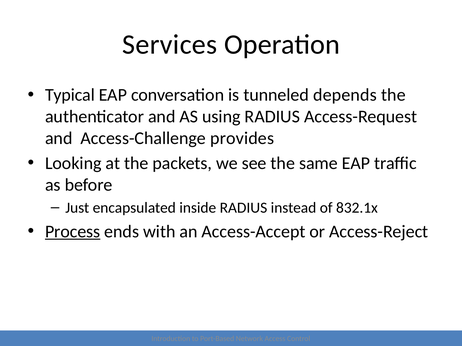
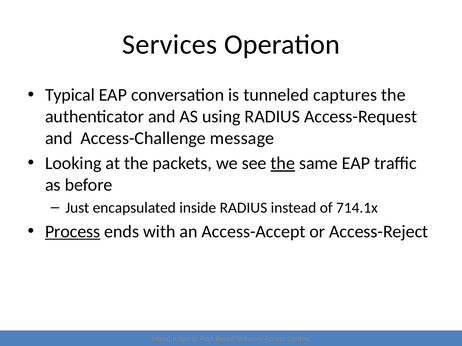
depends: depends -> captures
provides: provides -> message
the at (283, 164) underline: none -> present
832.1x: 832.1x -> 714.1x
